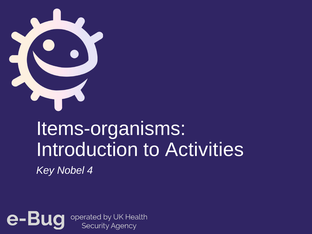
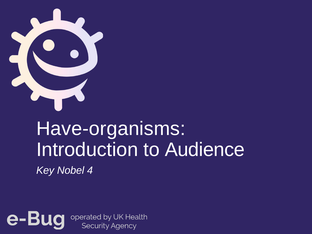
Items-organisms: Items-organisms -> Have-organisms
Activities: Activities -> Audience
